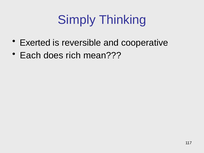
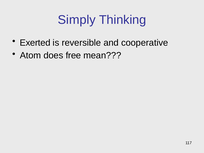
Each: Each -> Atom
rich: rich -> free
